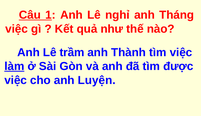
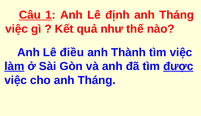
nghỉ: nghỉ -> định
trầm: trầm -> điều
được underline: none -> present
cho anh Luyện: Luyện -> Tháng
